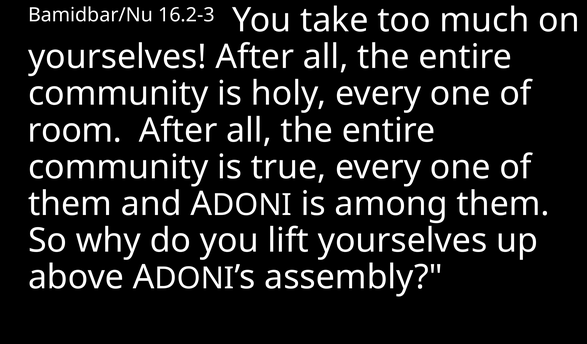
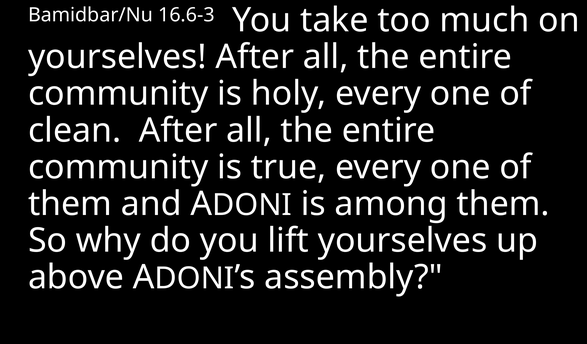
16.2-3: 16.2-3 -> 16.6-3
room: room -> clean
